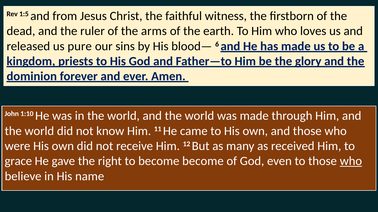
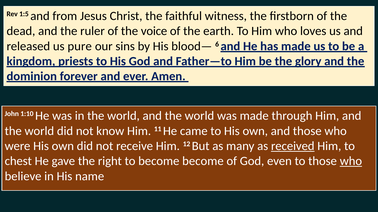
arms: arms -> voice
received underline: none -> present
grace: grace -> chest
